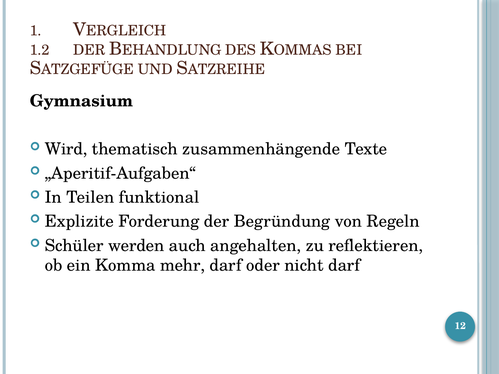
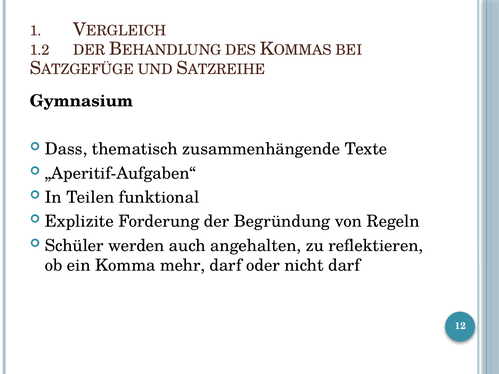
Wird: Wird -> Dass
